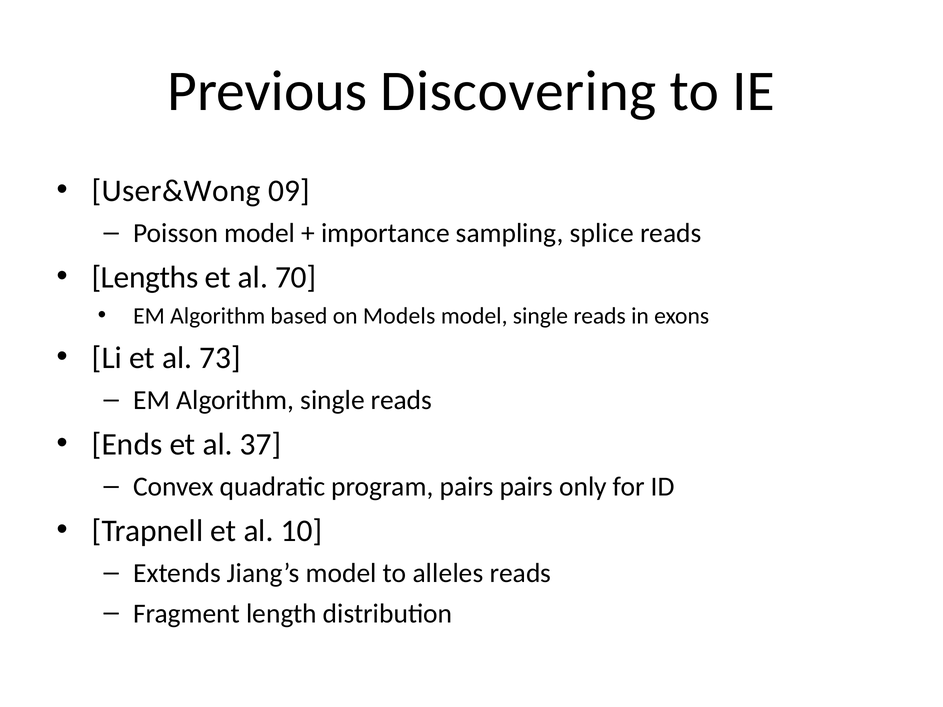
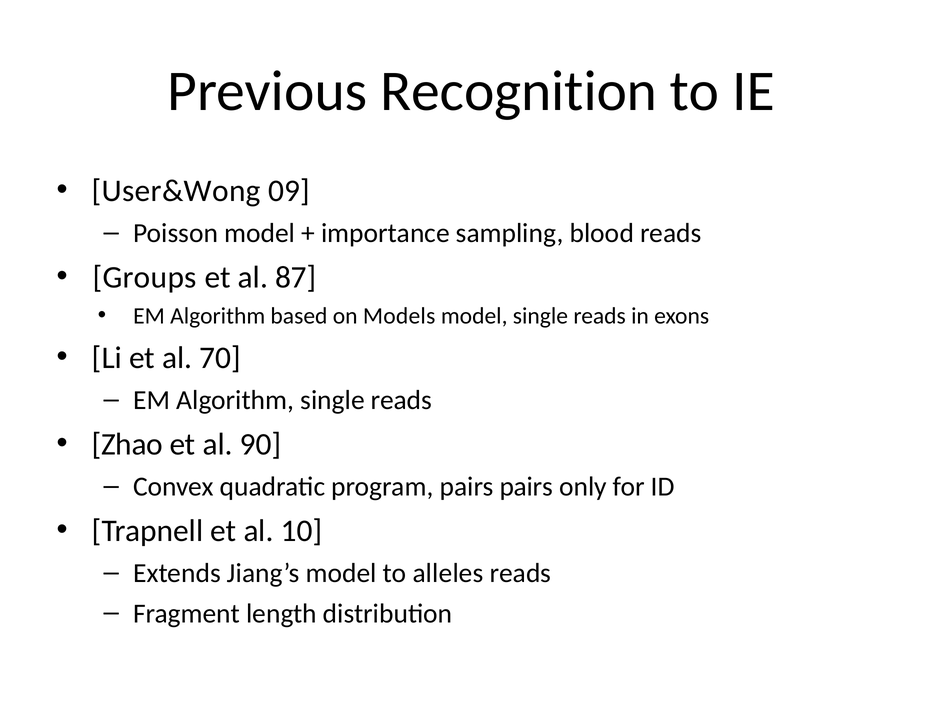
Discovering: Discovering -> Recognition
splice: splice -> blood
Lengths: Lengths -> Groups
70: 70 -> 87
73: 73 -> 70
Ends: Ends -> Zhao
37: 37 -> 90
